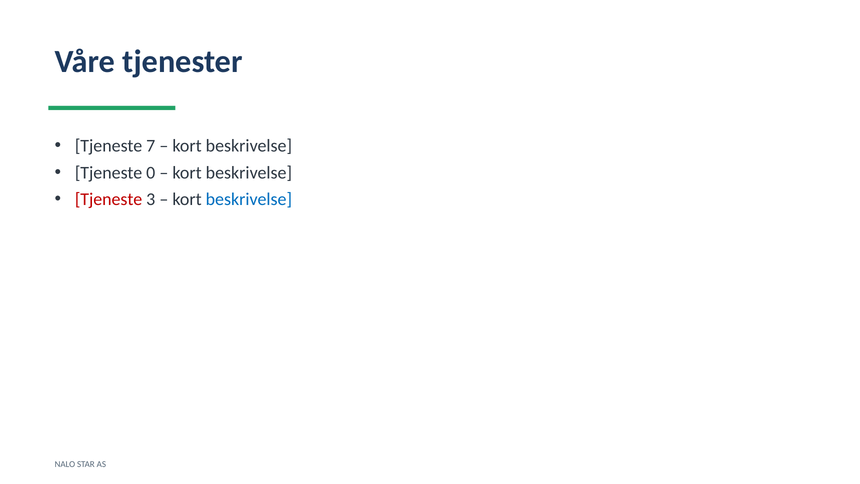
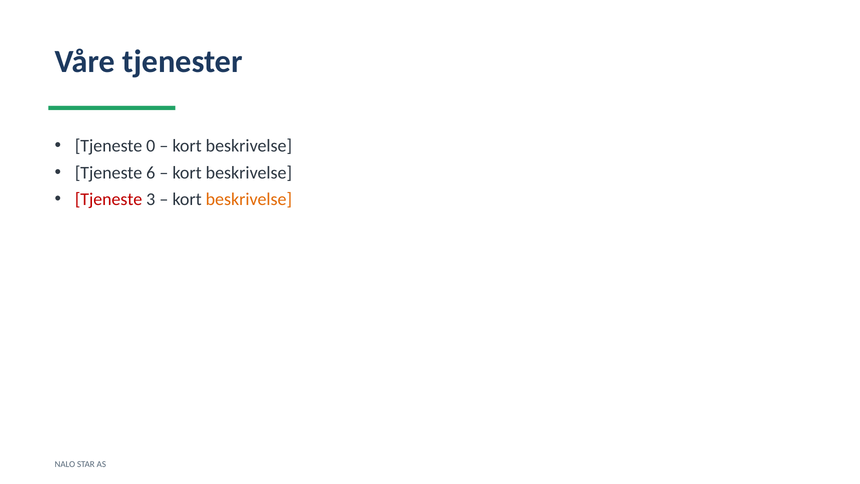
7: 7 -> 0
0: 0 -> 6
beskrivelse at (249, 199) colour: blue -> orange
